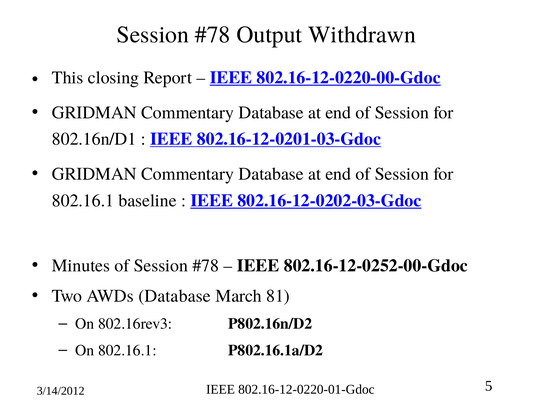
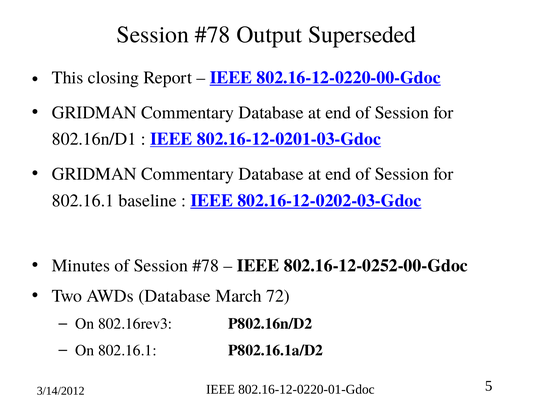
Withdrawn: Withdrawn -> Superseded
81: 81 -> 72
